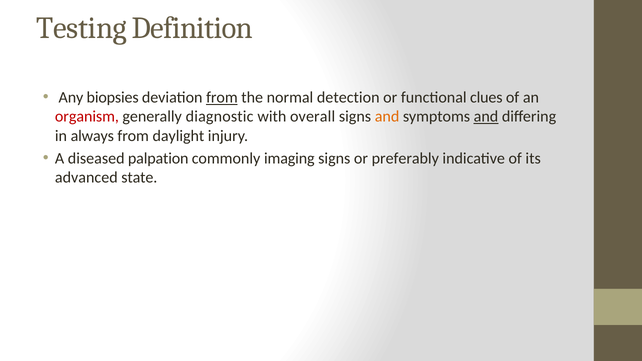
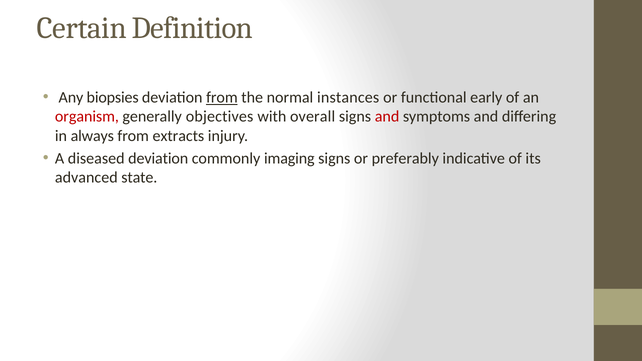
Testing: Testing -> Certain
detection: detection -> instances
clues: clues -> early
diagnostic: diagnostic -> objectives
and at (387, 117) colour: orange -> red
and at (486, 117) underline: present -> none
daylight: daylight -> extracts
diseased palpation: palpation -> deviation
